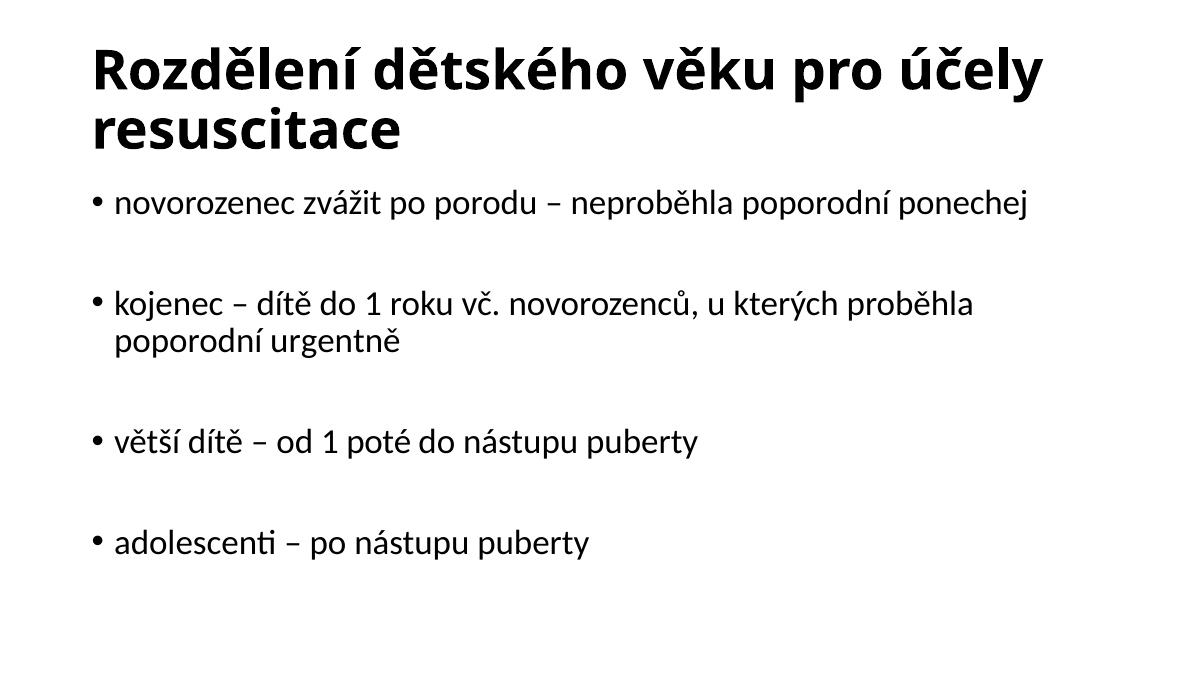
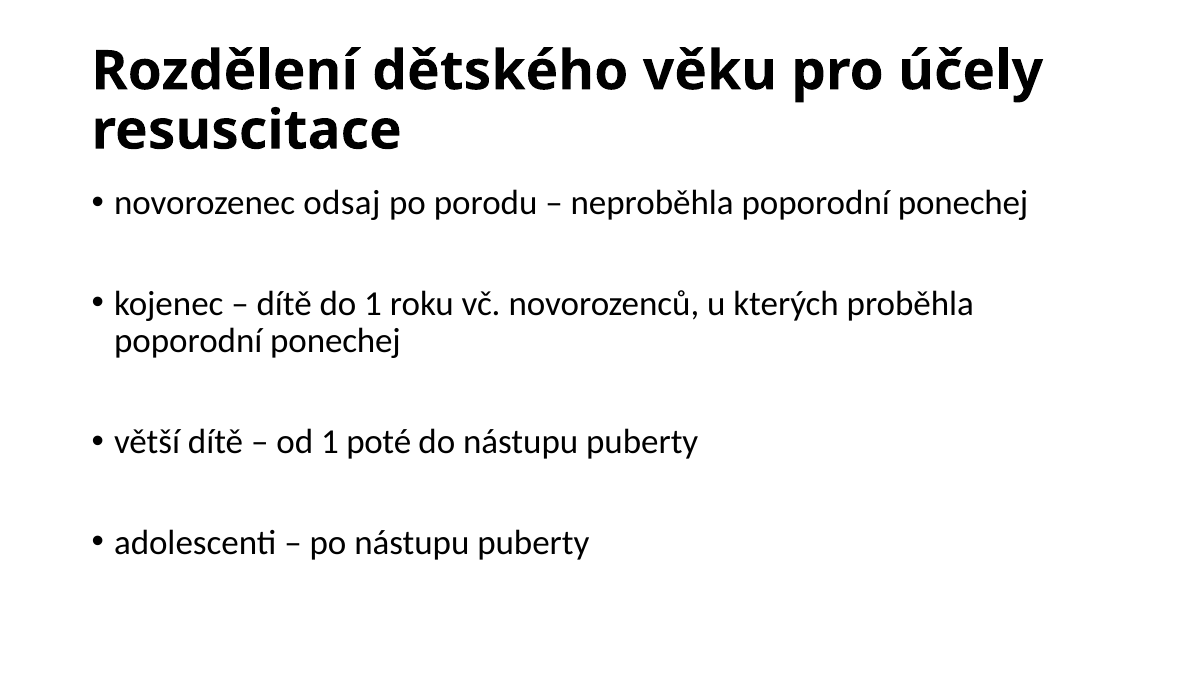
zvážit: zvážit -> odsaj
urgentně at (335, 342): urgentně -> ponechej
